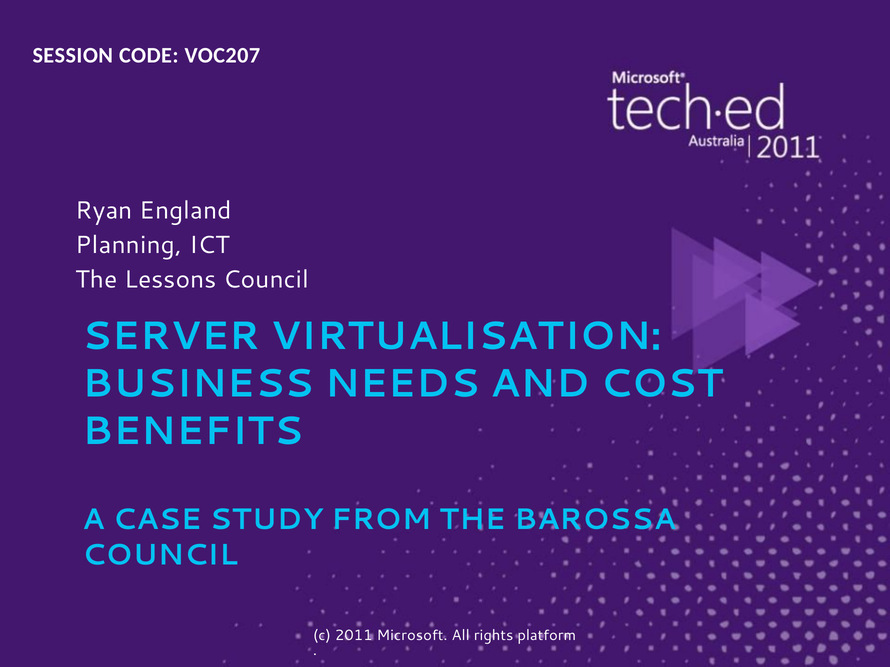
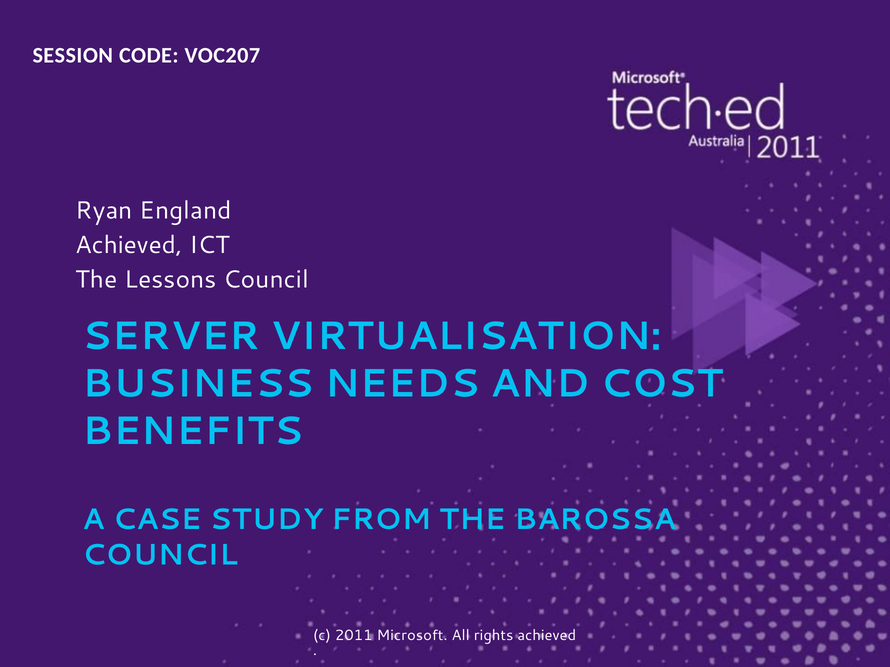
Planning at (129, 245): Planning -> Achieved
rights platform: platform -> achieved
